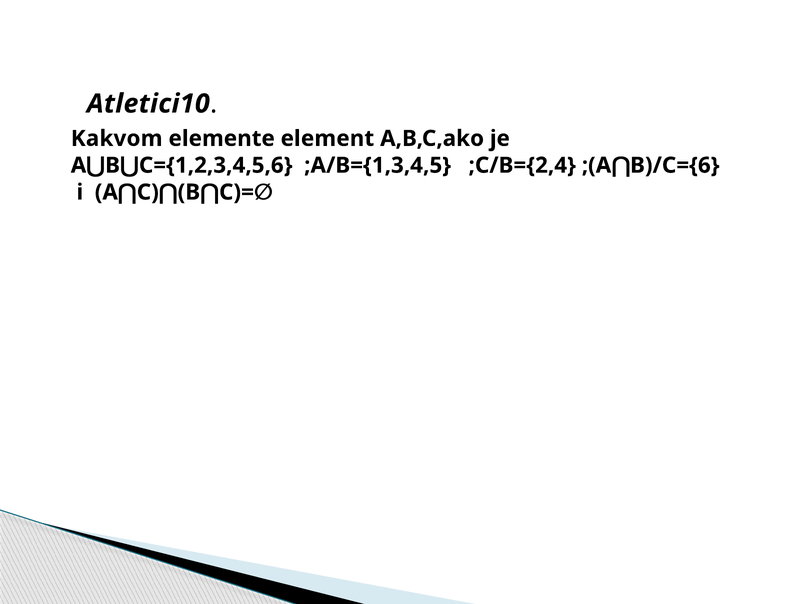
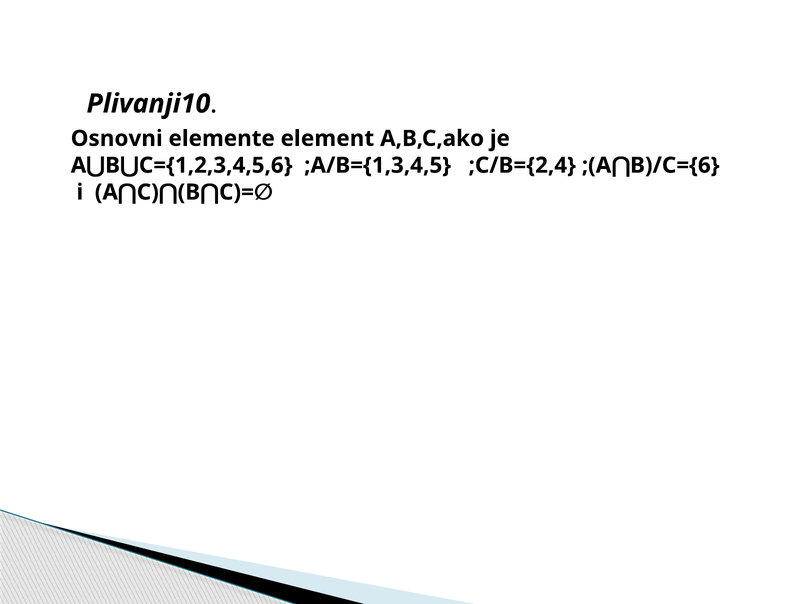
Atletici10: Atletici10 -> Plivanji10
Kakvom: Kakvom -> Osnovni
